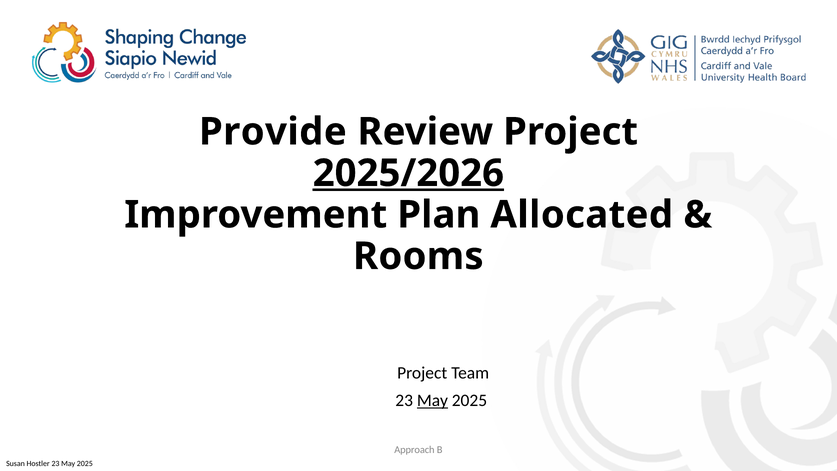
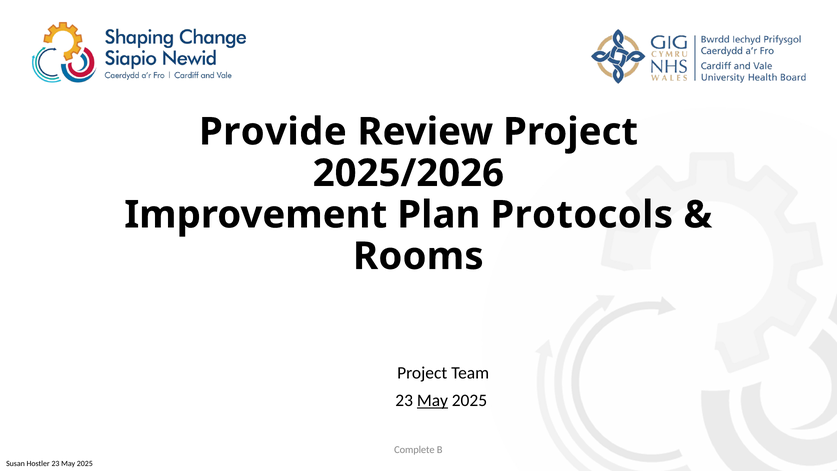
2025/2026 underline: present -> none
Allocated: Allocated -> Protocols
Approach: Approach -> Complete
